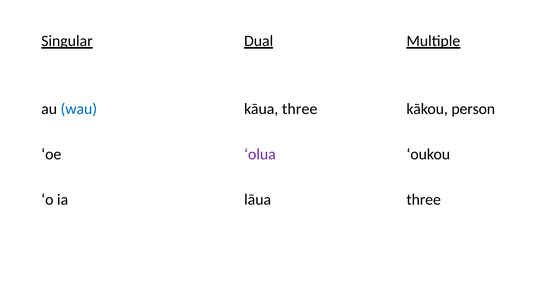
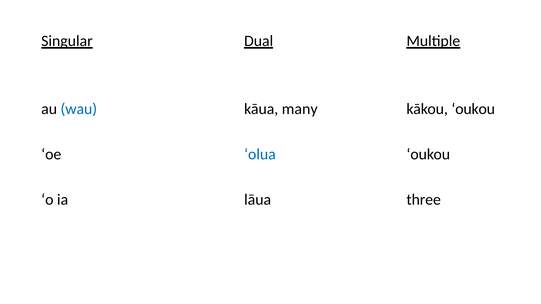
kāua three: three -> many
kākou person: person -> ʻoukou
ʻolua colour: purple -> blue
